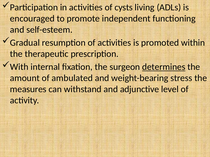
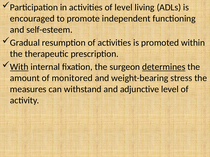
of cysts: cysts -> level
With underline: none -> present
ambulated: ambulated -> monitored
